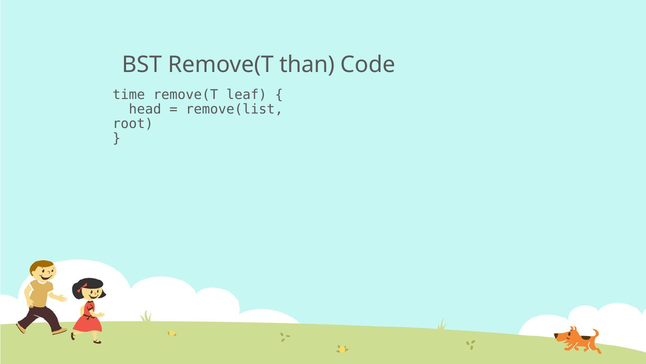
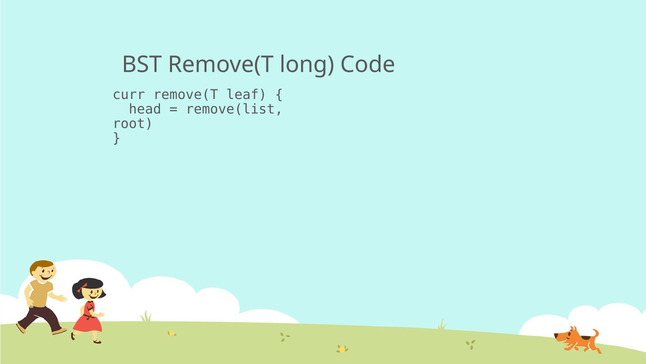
than: than -> long
time: time -> curr
